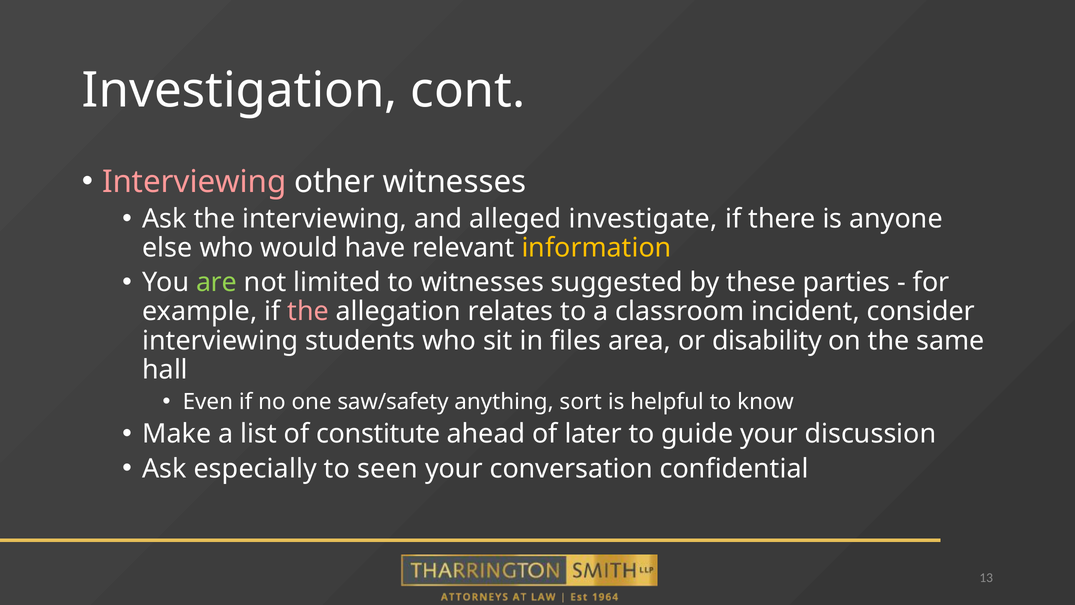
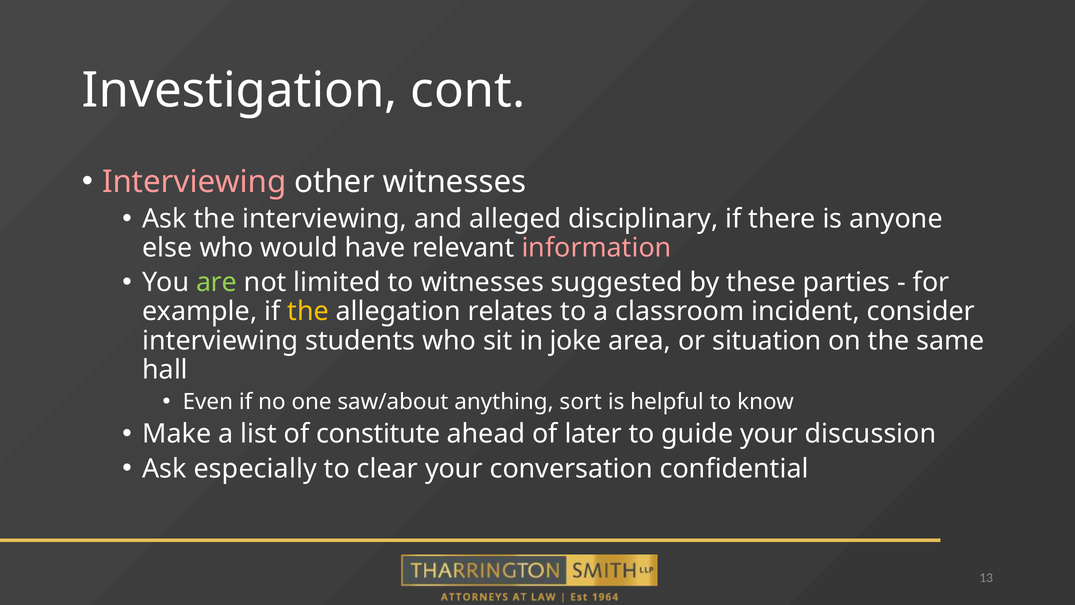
investigate: investigate -> disciplinary
information colour: yellow -> pink
the at (308, 311) colour: pink -> yellow
files: files -> joke
disability: disability -> situation
saw/safety: saw/safety -> saw/about
seen: seen -> clear
